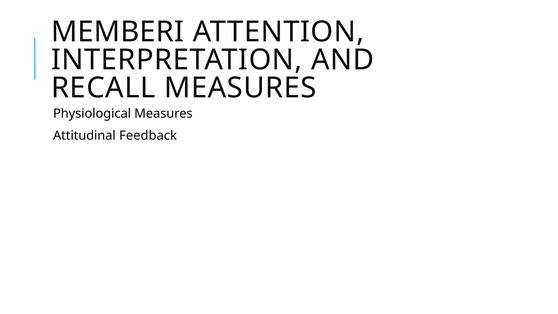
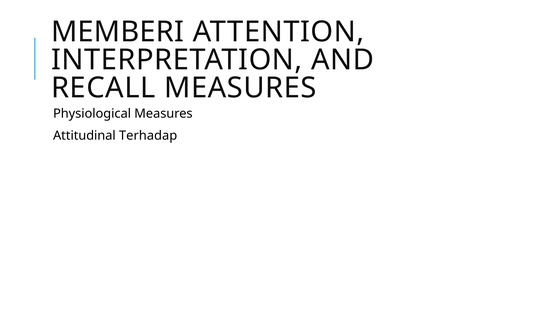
Feedback: Feedback -> Terhadap
